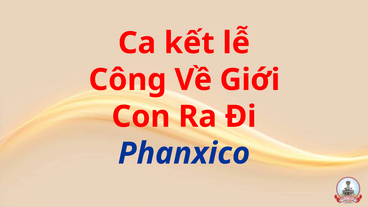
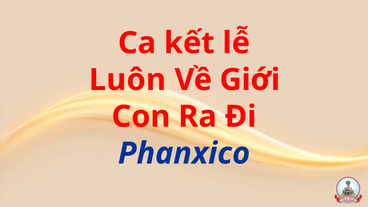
Công: Công -> Luôn
